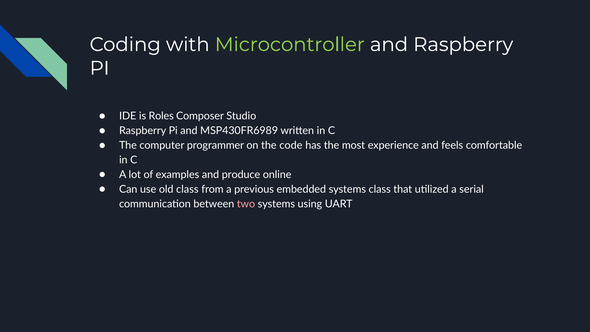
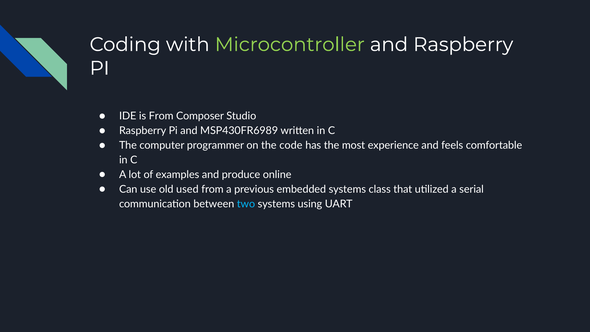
is Roles: Roles -> From
old class: class -> used
two colour: pink -> light blue
